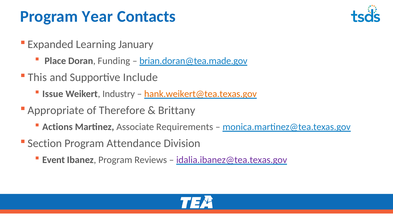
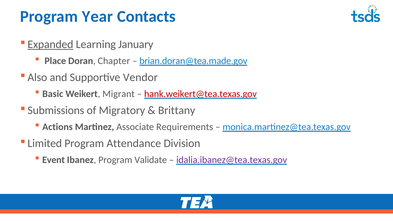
Expanded underline: none -> present
Funding: Funding -> Chapter
This: This -> Also
Include: Include -> Vendor
Issue: Issue -> Basic
Industry: Industry -> Migrant
hank.weikert@tea.texas.gov colour: orange -> red
Appropriate: Appropriate -> Submissions
Therefore: Therefore -> Migratory
Section: Section -> Limited
Reviews: Reviews -> Validate
